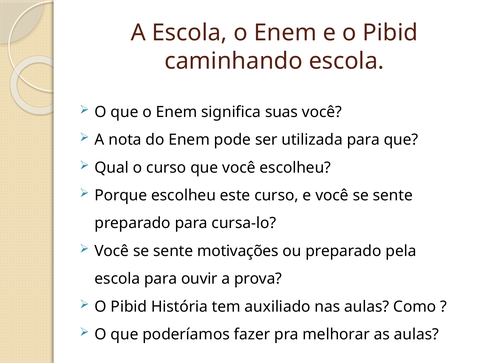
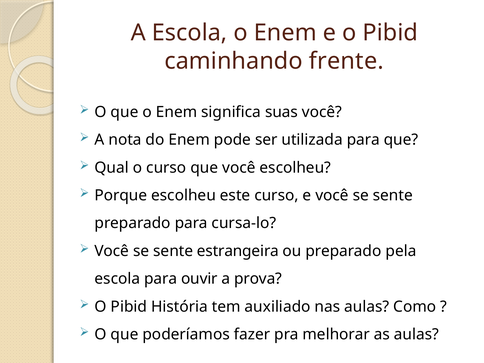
caminhando escola: escola -> frente
motivações: motivações -> estrangeira
